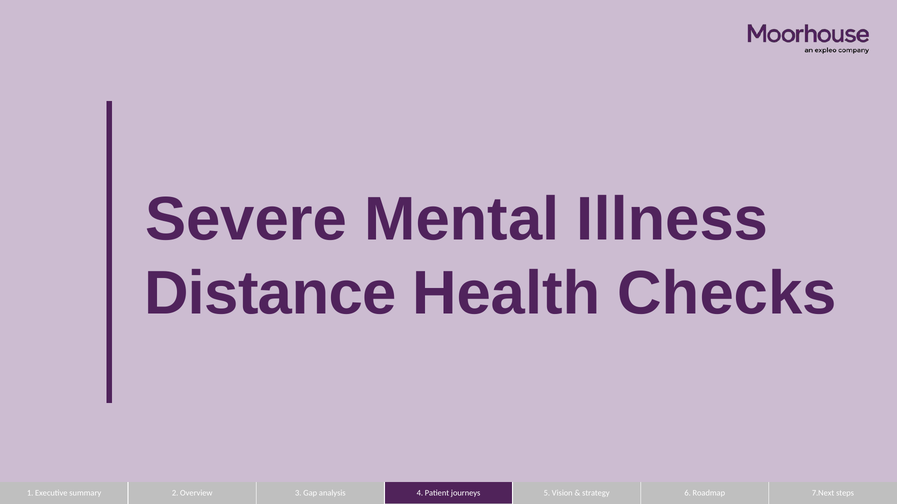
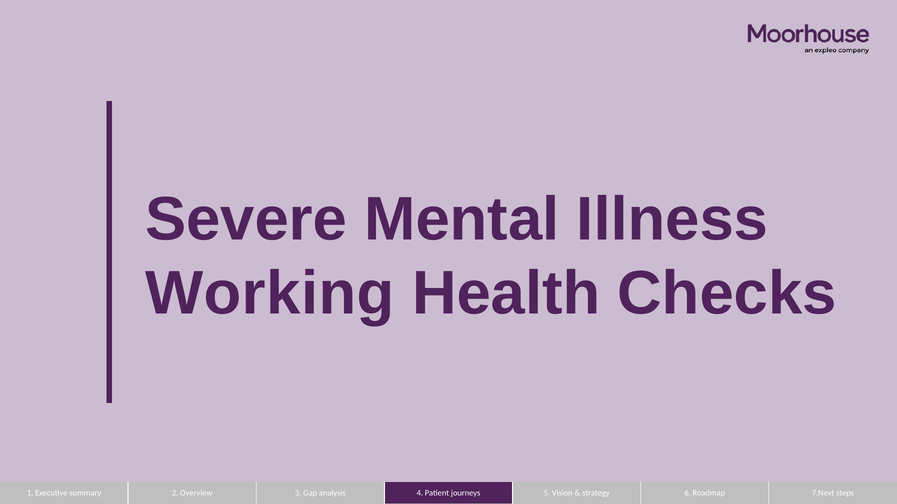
Distance: Distance -> Working
